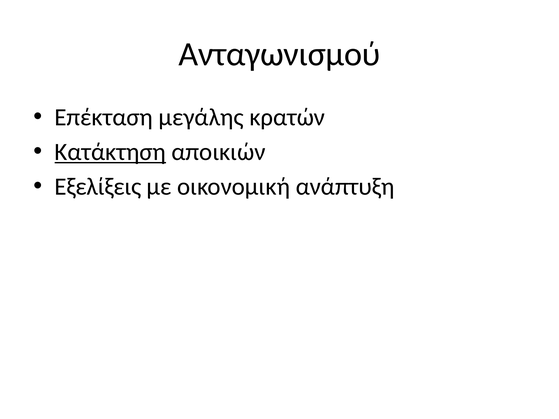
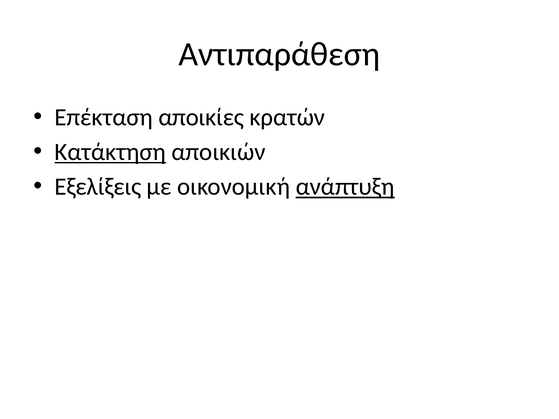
Ανταγωνισμού: Ανταγωνισμού -> Αντιπαράθεση
μεγάλης: μεγάλης -> αποικίες
ανάπτυξη underline: none -> present
